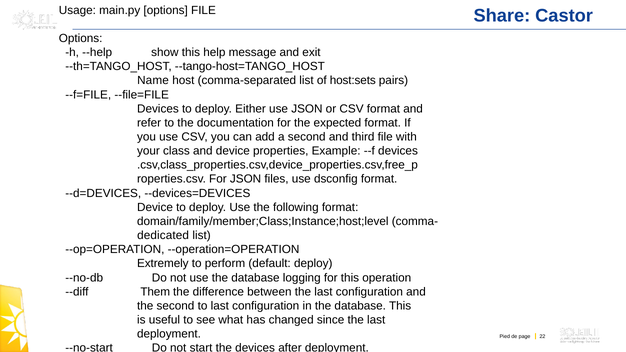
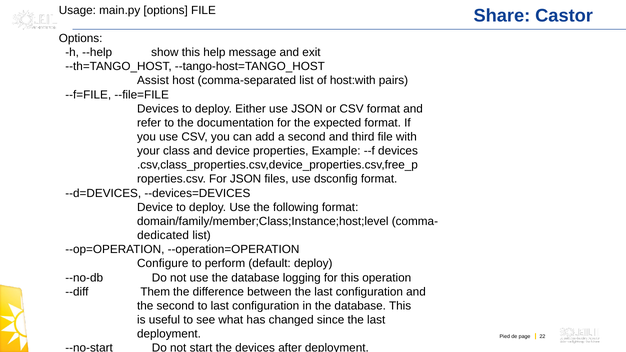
Name: Name -> Assist
host:sets: host:sets -> host:with
Extremely: Extremely -> Configure
